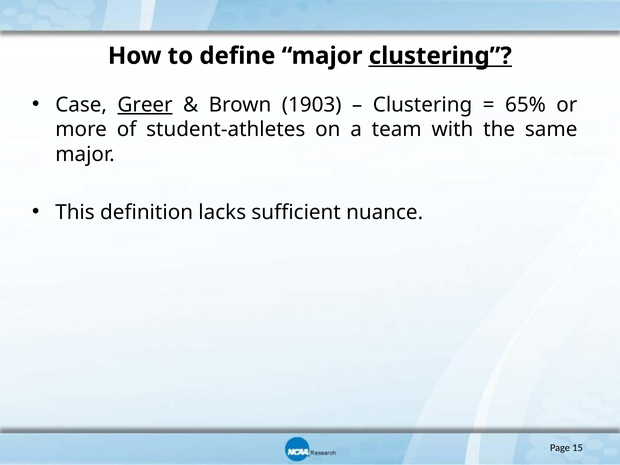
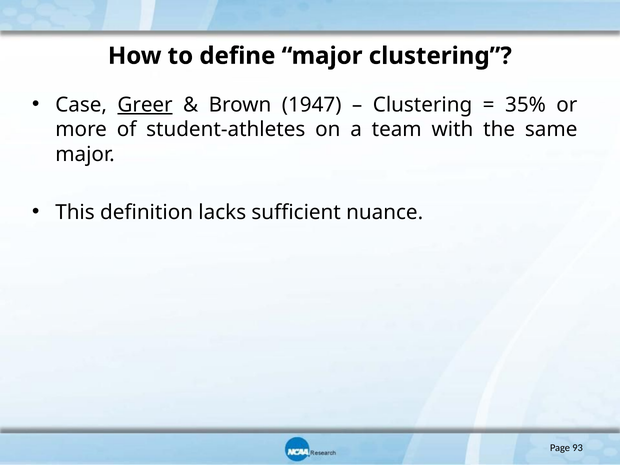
clustering at (440, 56) underline: present -> none
1903: 1903 -> 1947
65%: 65% -> 35%
15: 15 -> 93
